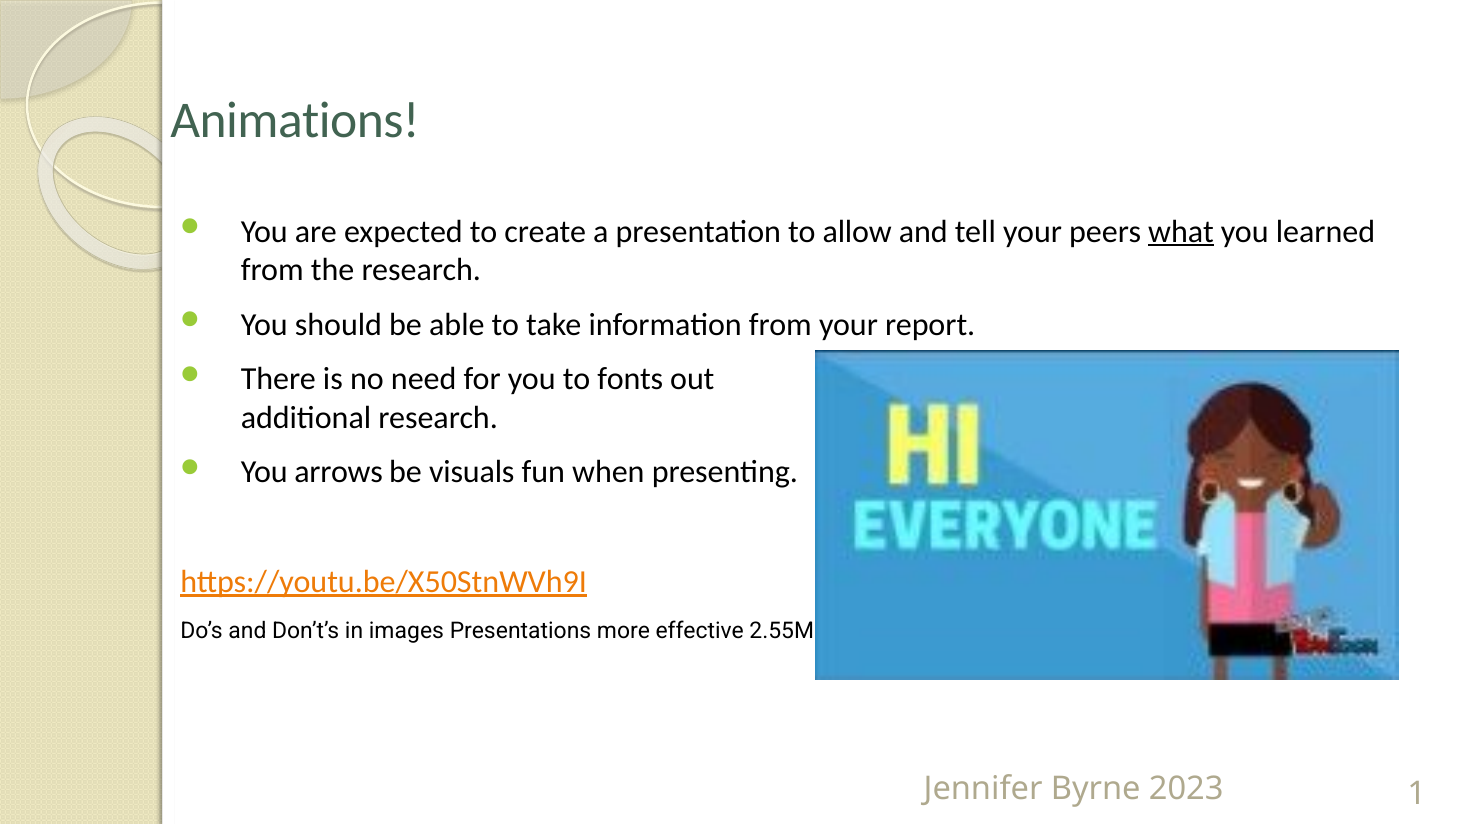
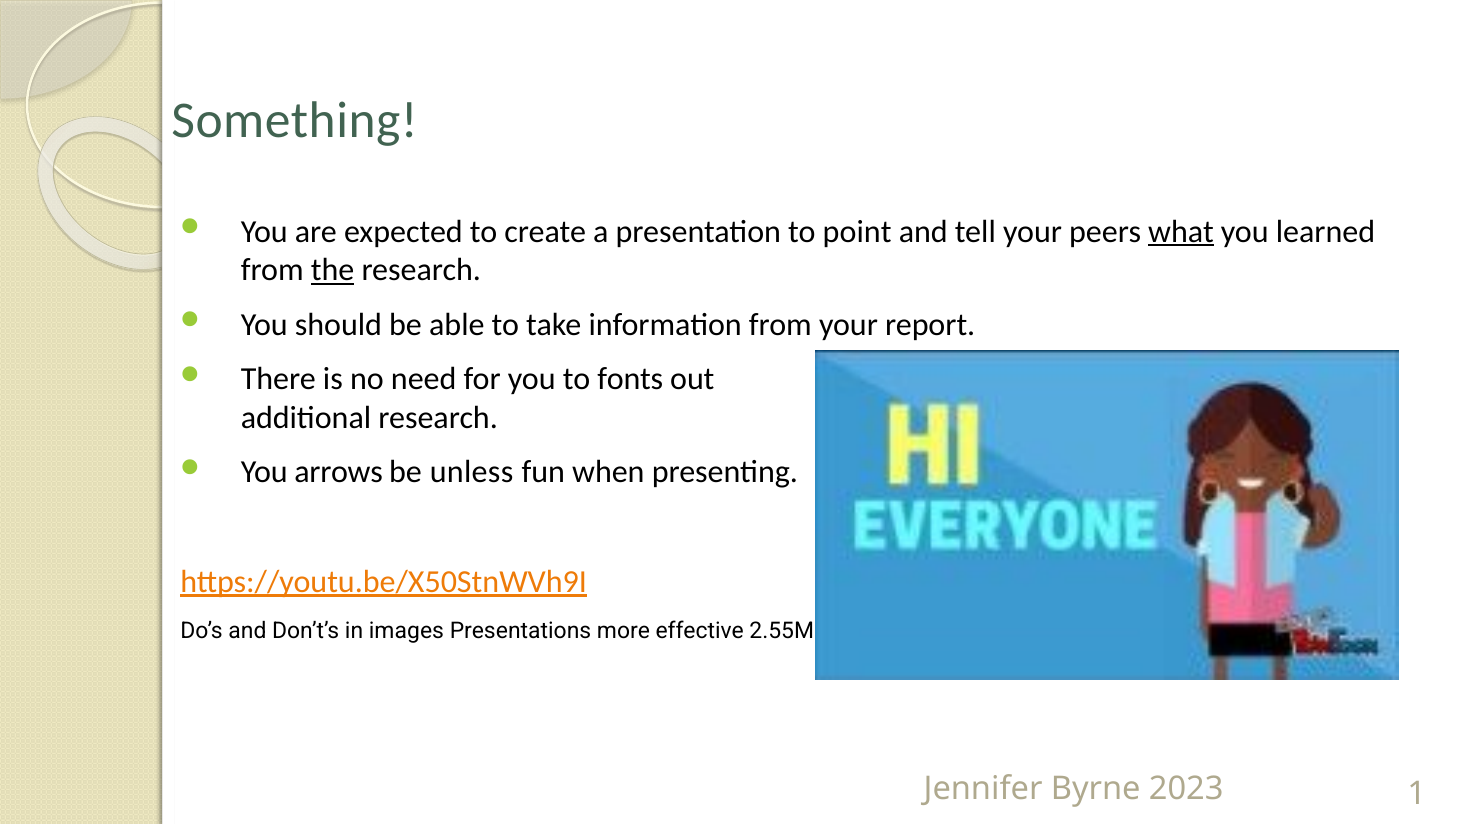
Animations: Animations -> Something
allow: allow -> point
the underline: none -> present
visuals: visuals -> unless
